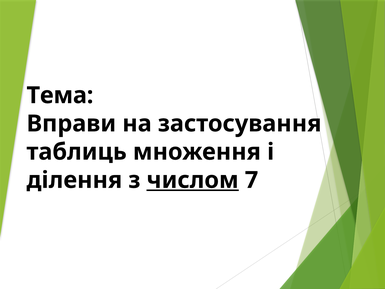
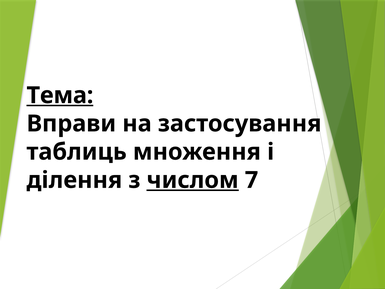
Тема underline: none -> present
